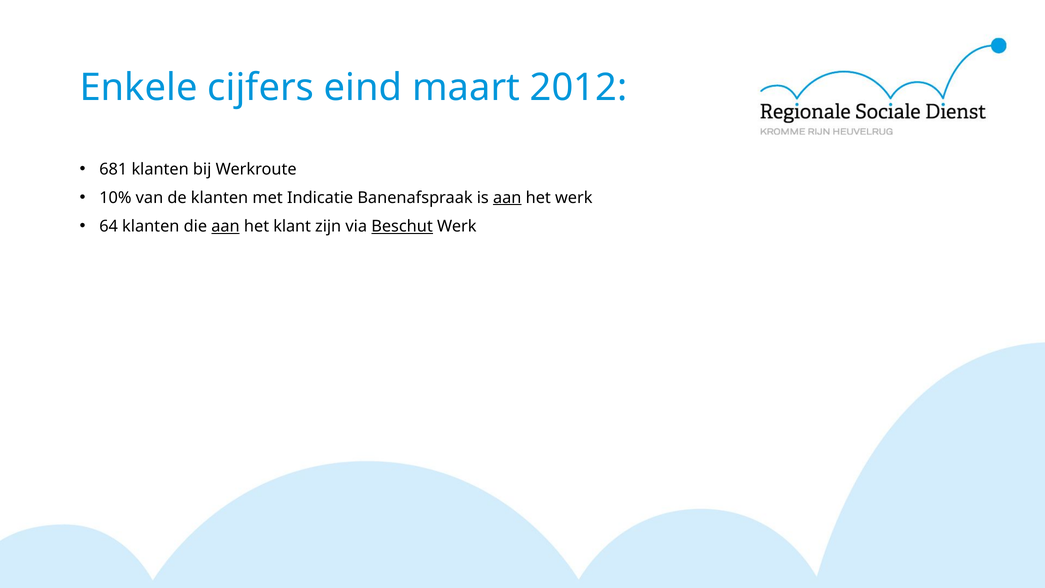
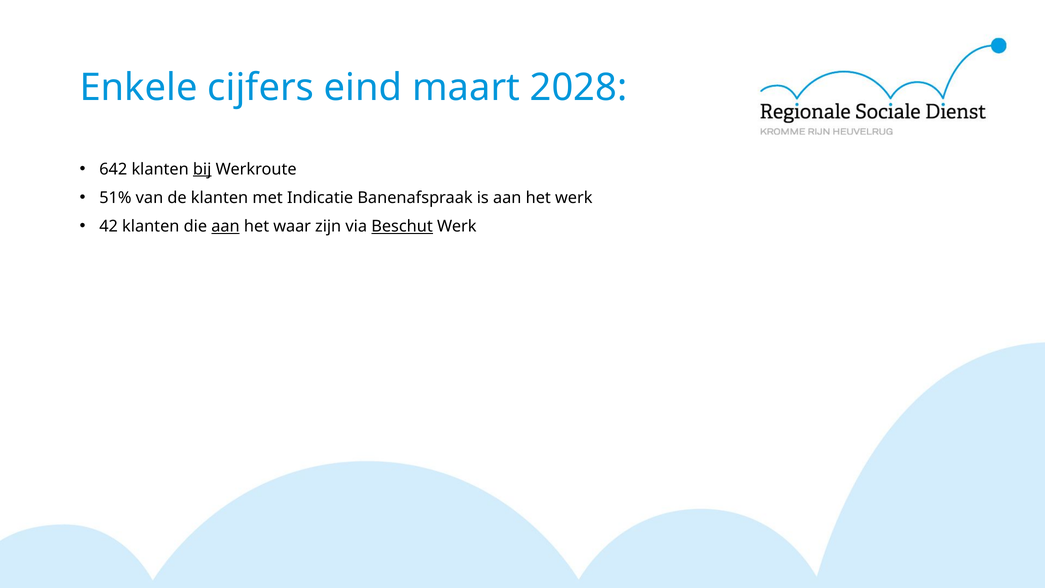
2012: 2012 -> 2028
681: 681 -> 642
bij underline: none -> present
10%: 10% -> 51%
aan at (507, 198) underline: present -> none
64: 64 -> 42
klant: klant -> waar
